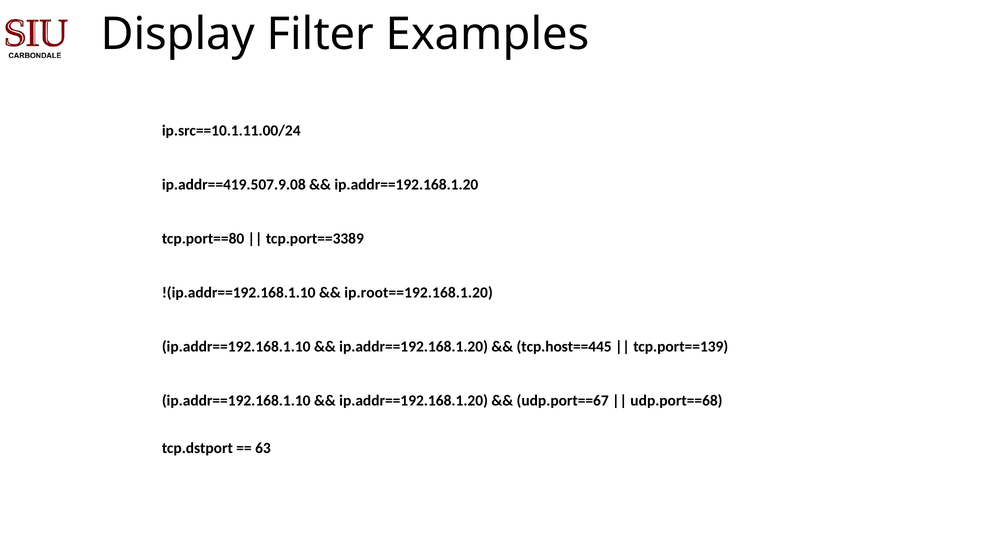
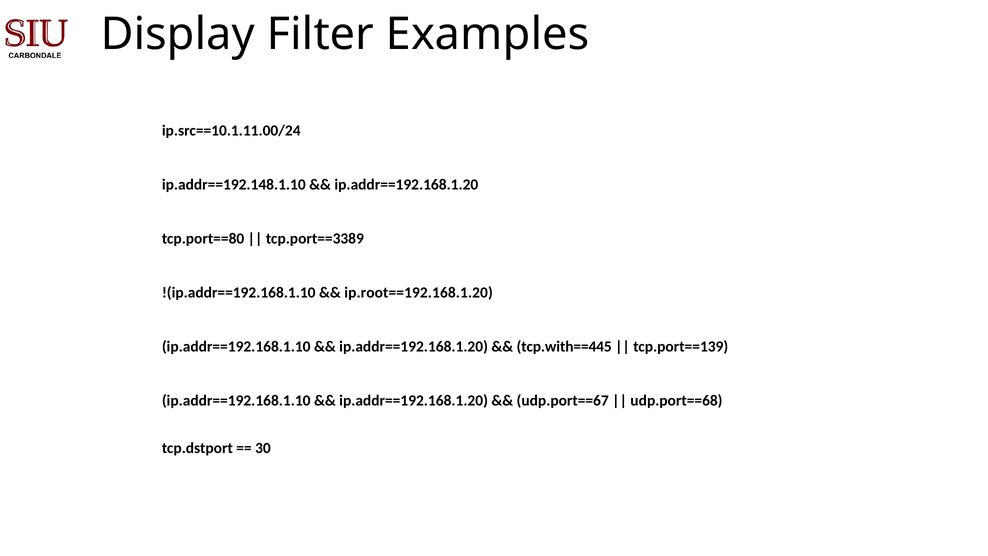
ip.addr==419.507.9.08: ip.addr==419.507.9.08 -> ip.addr==192.148.1.10
tcp.host==445: tcp.host==445 -> tcp.with==445
63: 63 -> 30
